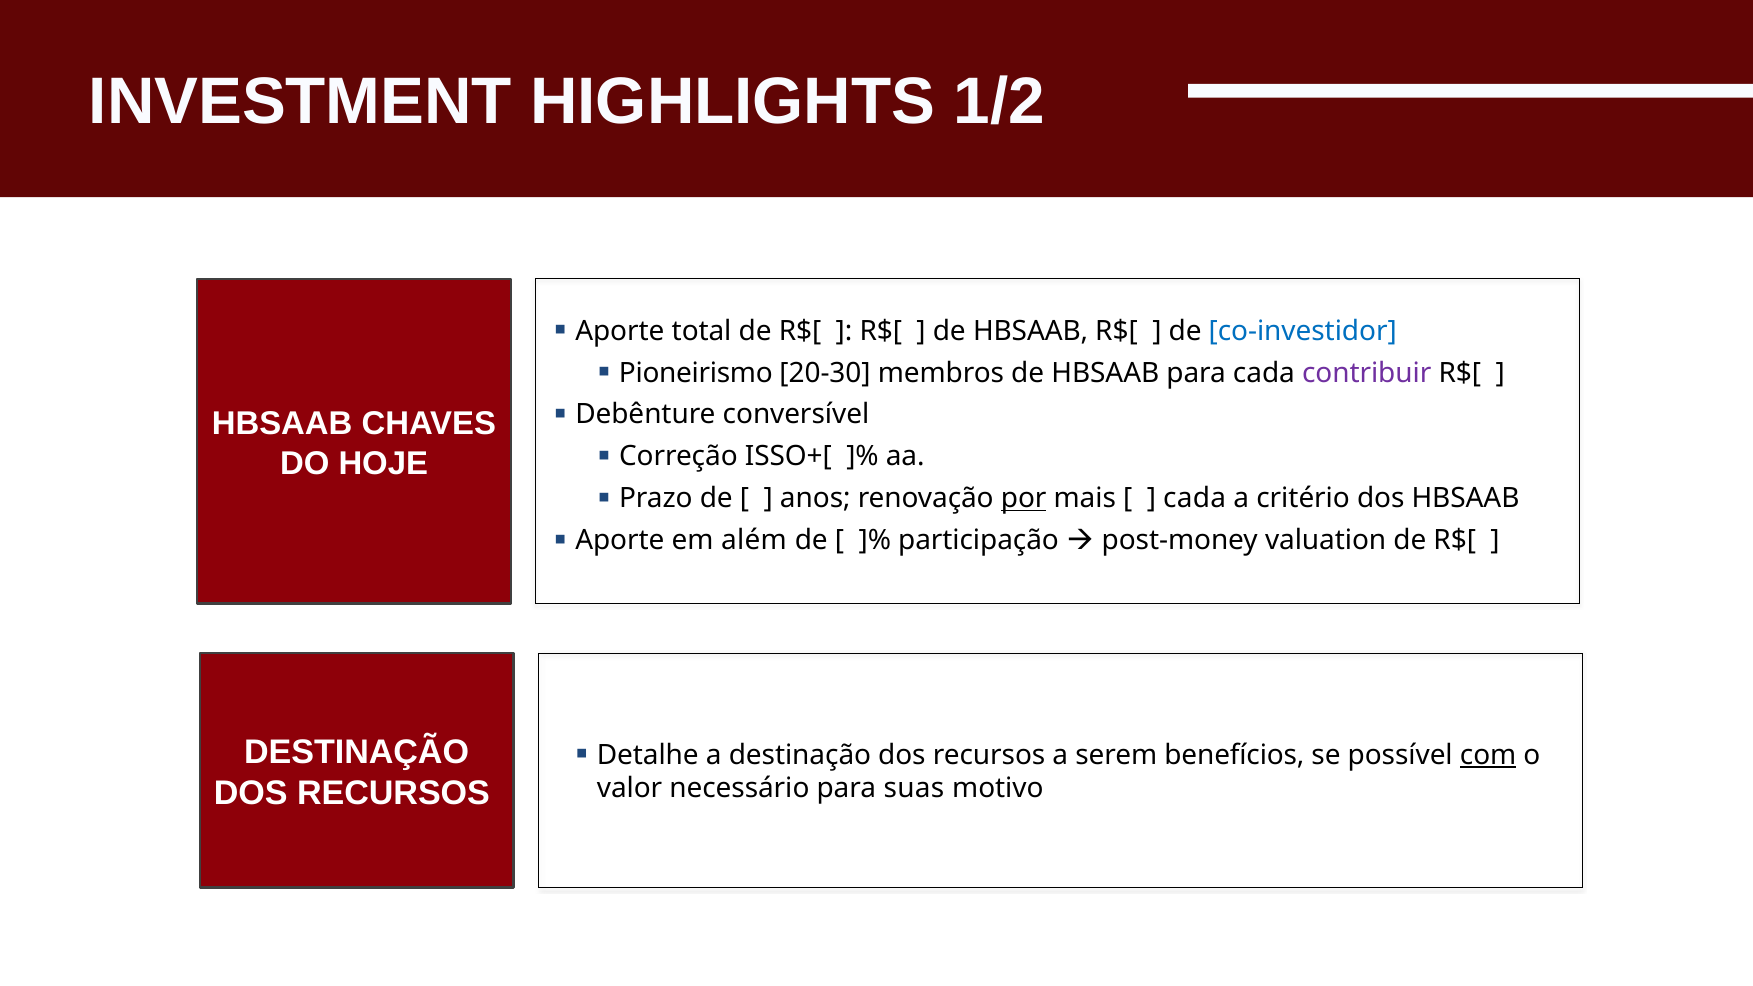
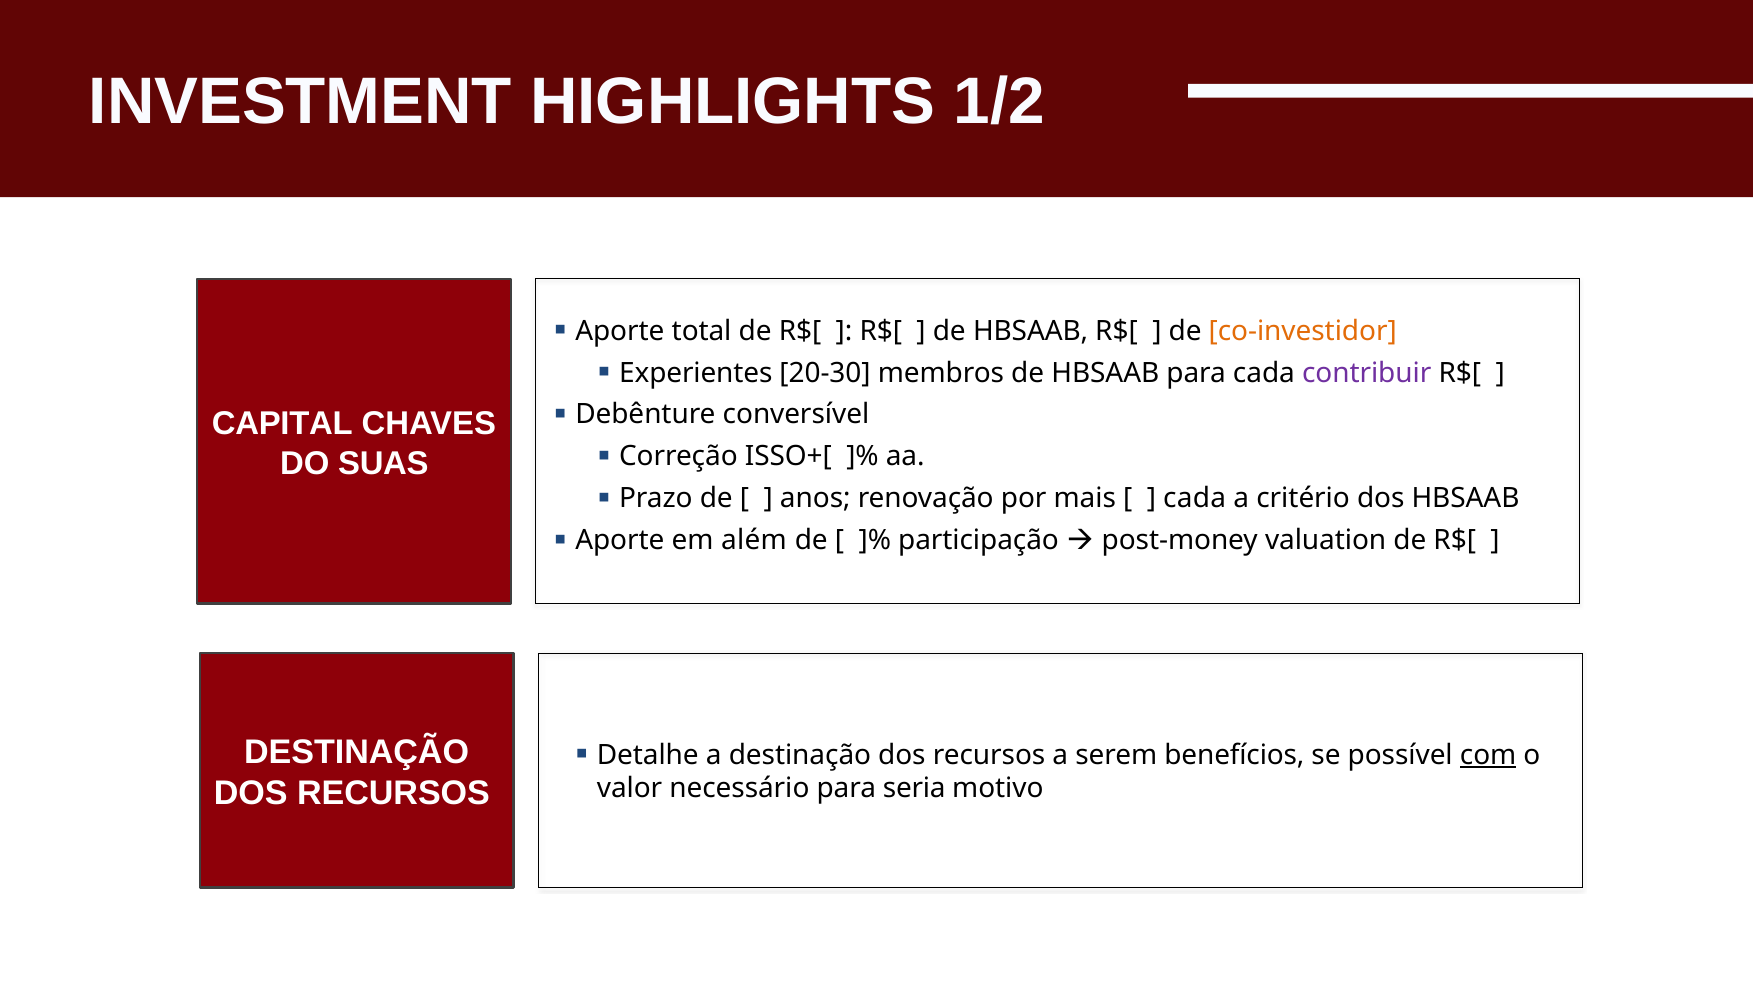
co-investidor colour: blue -> orange
Pioneirismo: Pioneirismo -> Experientes
HBSAAB at (282, 424): HBSAAB -> CAPITAL
HOJE: HOJE -> SUAS
por underline: present -> none
suas: suas -> seria
